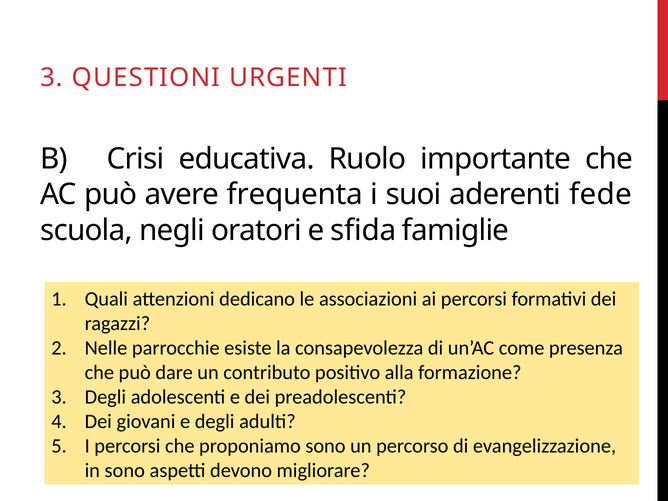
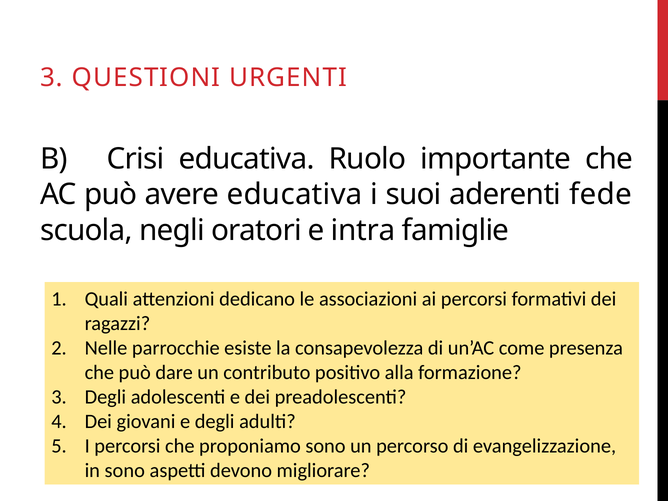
avere frequenta: frequenta -> educativa
sfida: sfida -> intra
